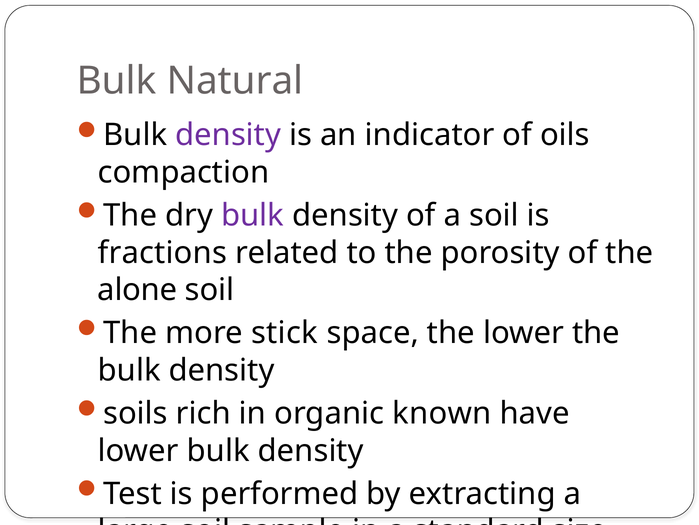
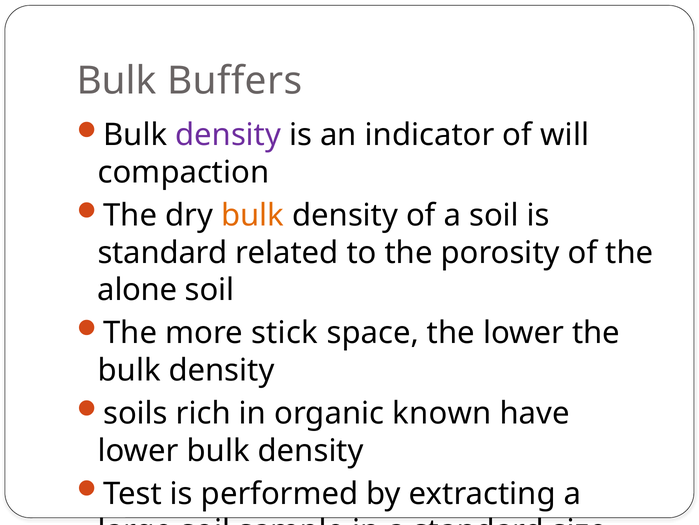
Natural: Natural -> Buffers
oils: oils -> will
bulk at (253, 215) colour: purple -> orange
fractions at (162, 252): fractions -> standard
